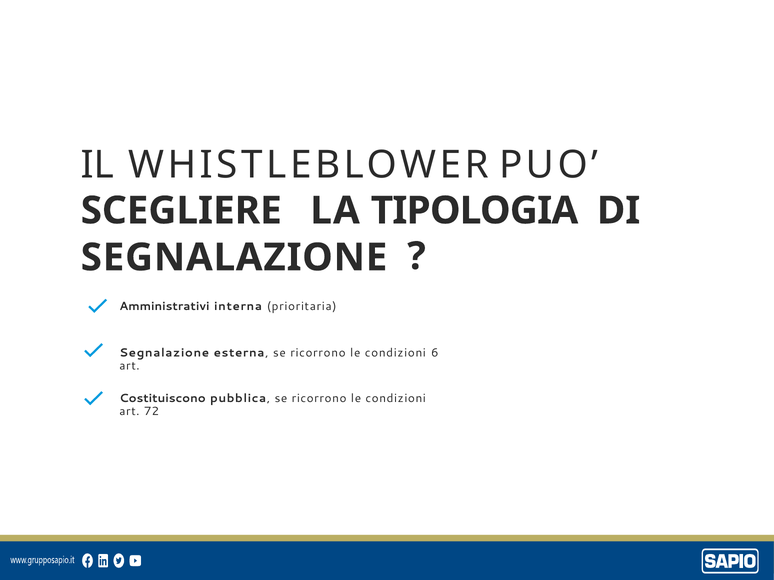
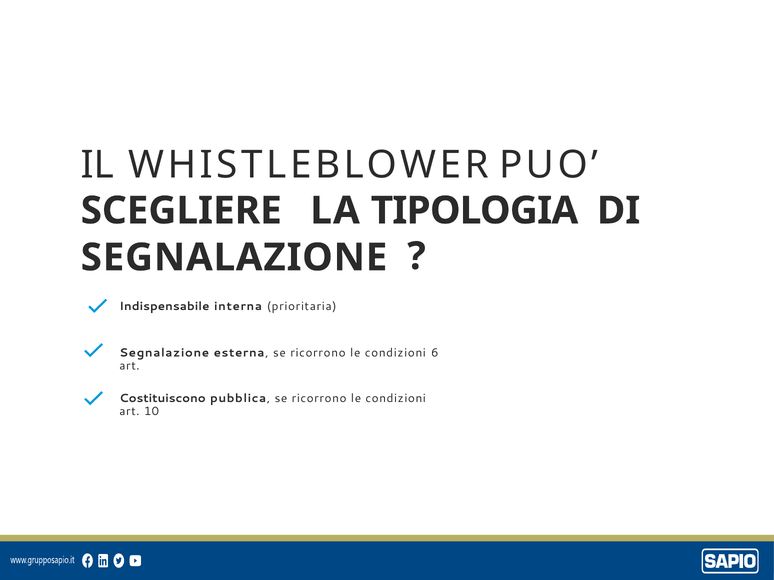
Amministrativi: Amministrativi -> Indispensabile
72: 72 -> 10
